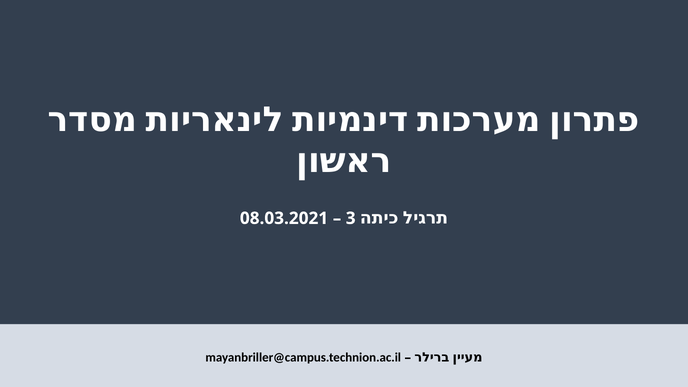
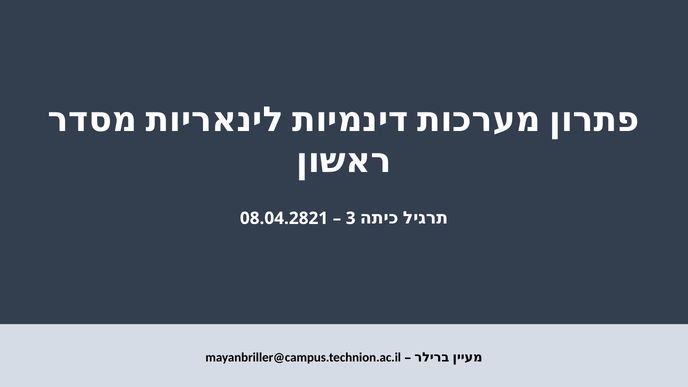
08.03.2021: 08.03.2021 -> 08.04.2821
